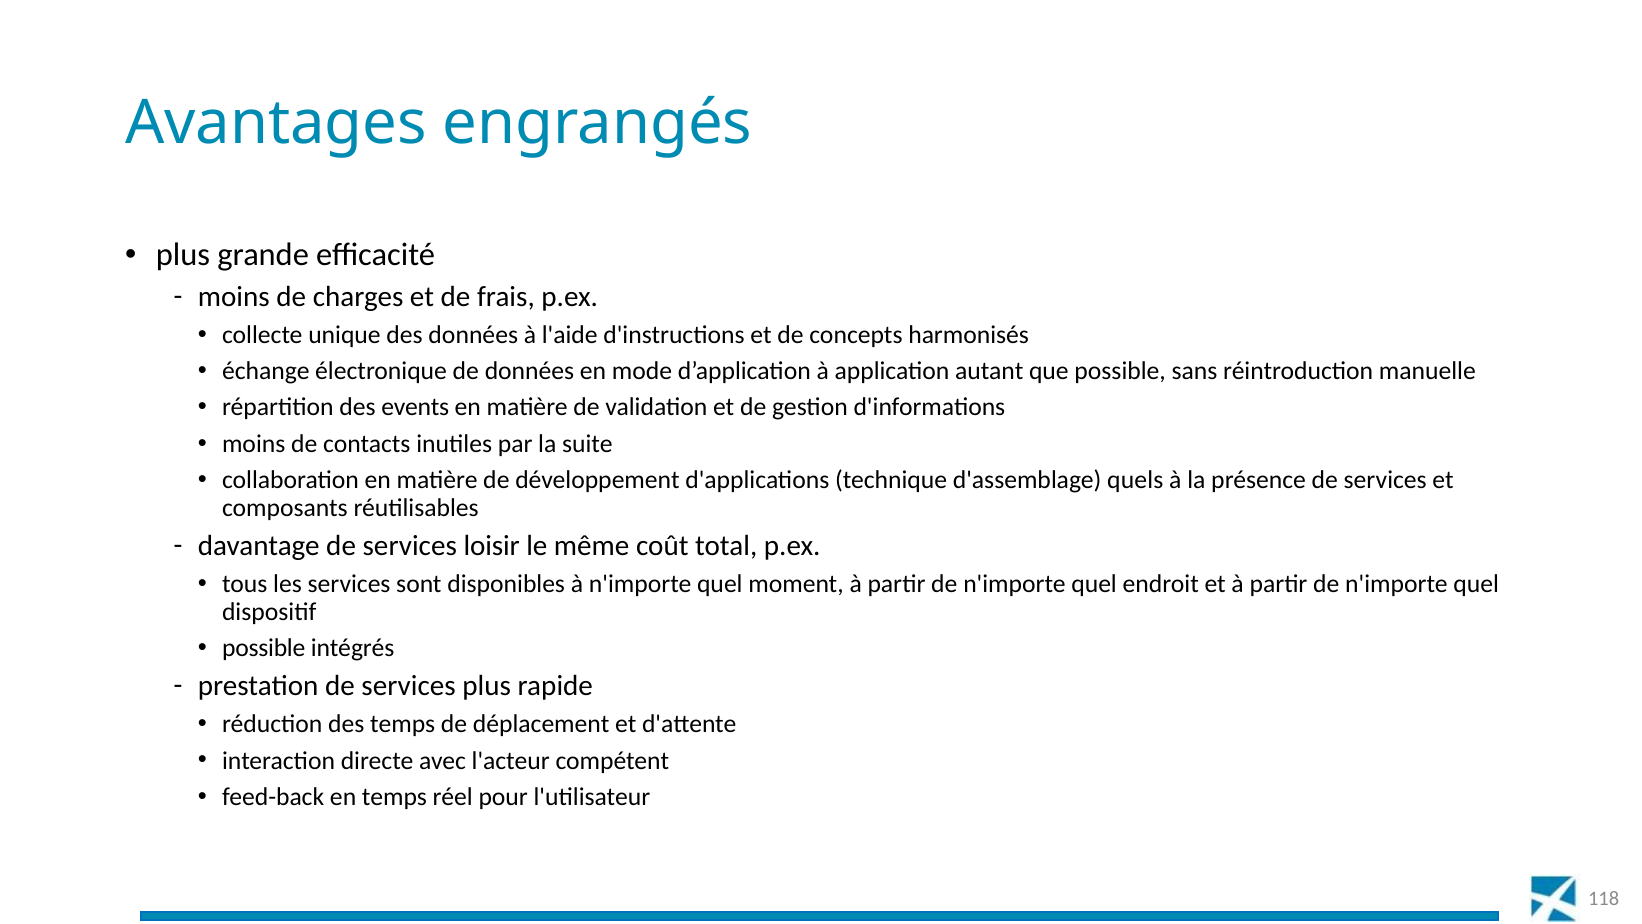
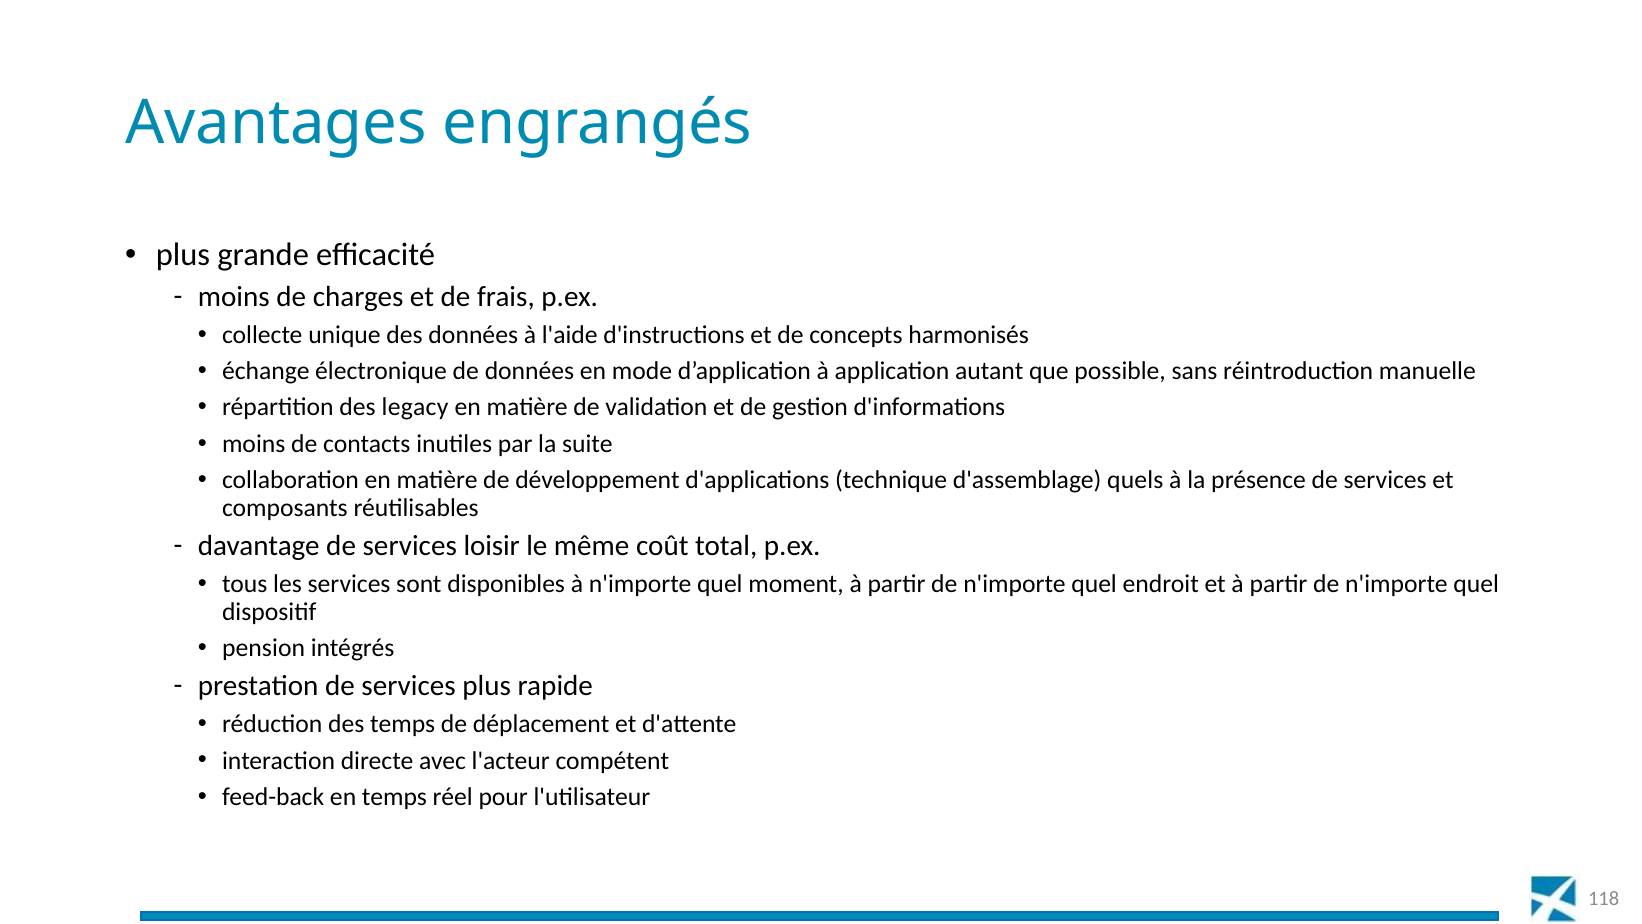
events: events -> legacy
possible at (264, 648): possible -> pension
